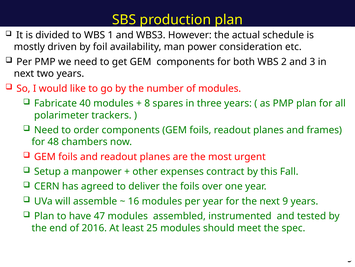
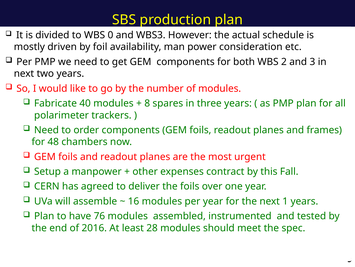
1: 1 -> 0
9: 9 -> 1
47: 47 -> 76
25: 25 -> 28
